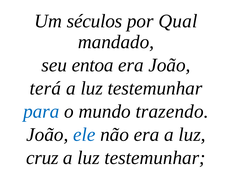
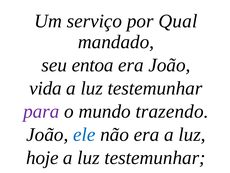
séculos: séculos -> serviço
terá: terá -> vida
para colour: blue -> purple
cruz: cruz -> hoje
